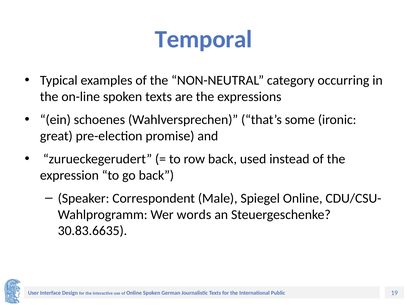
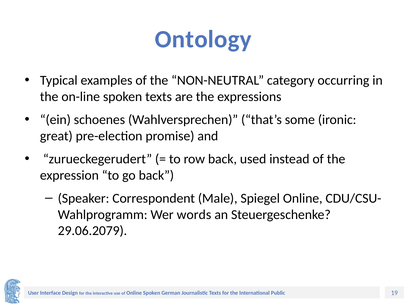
Temporal: Temporal -> Ontology
30.83.6635: 30.83.6635 -> 29.06.2079
